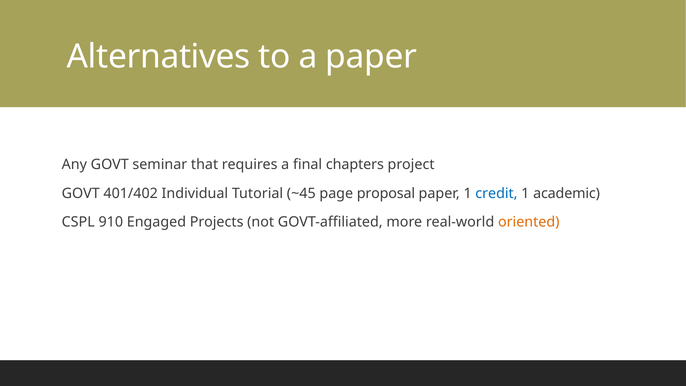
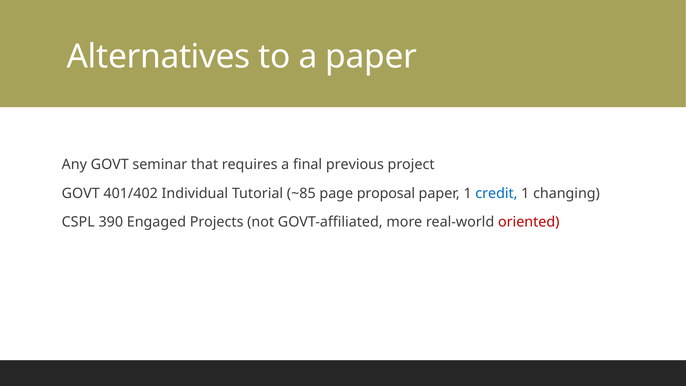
chapters: chapters -> previous
~45: ~45 -> ~85
academic: academic -> changing
910: 910 -> 390
oriented colour: orange -> red
